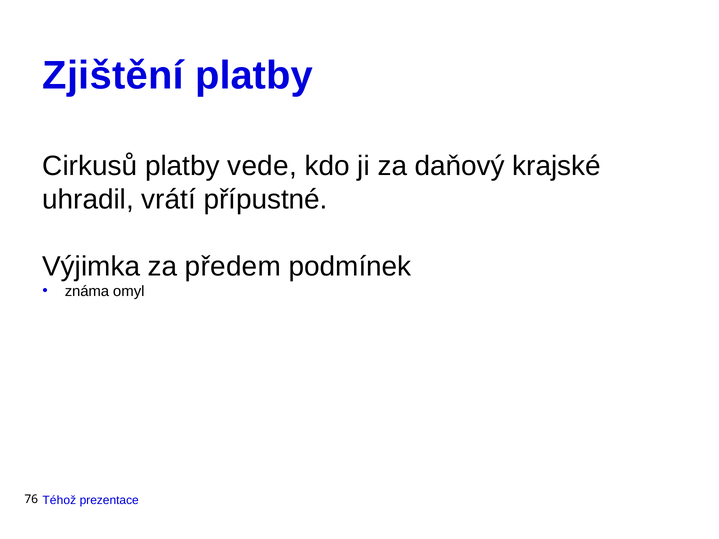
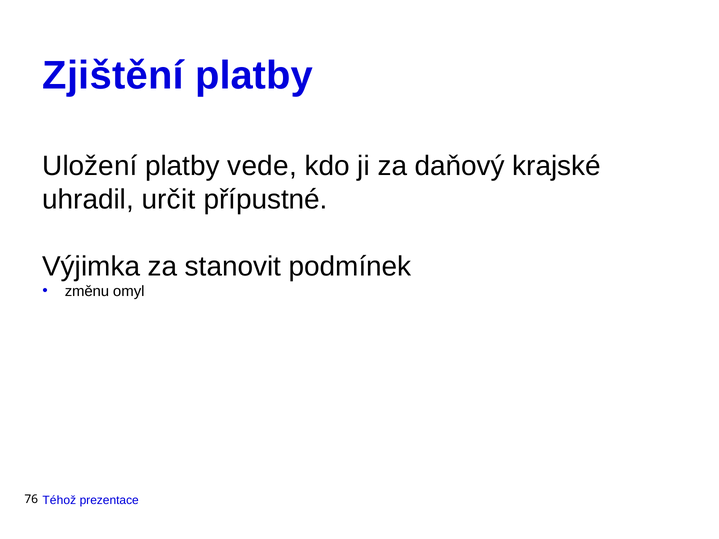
Cirkusů: Cirkusů -> Uložení
vrátí: vrátí -> určit
předem: předem -> stanovit
známa: známa -> změnu
